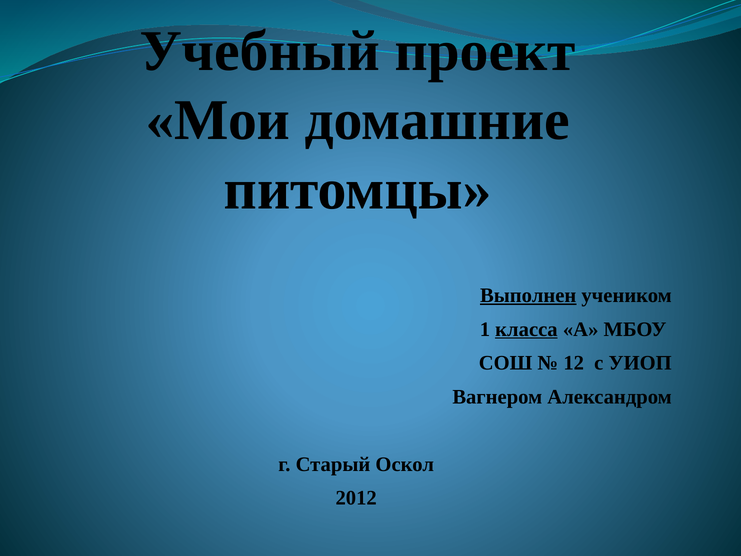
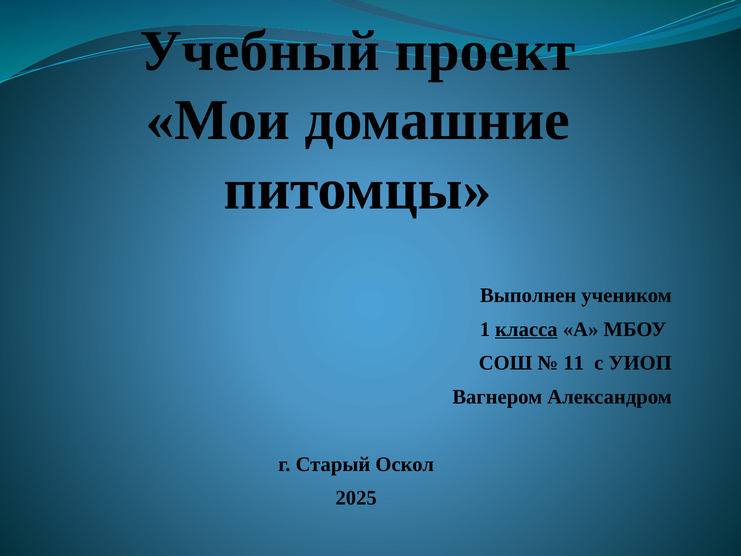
Выполнен underline: present -> none
12: 12 -> 11
2012: 2012 -> 2025
